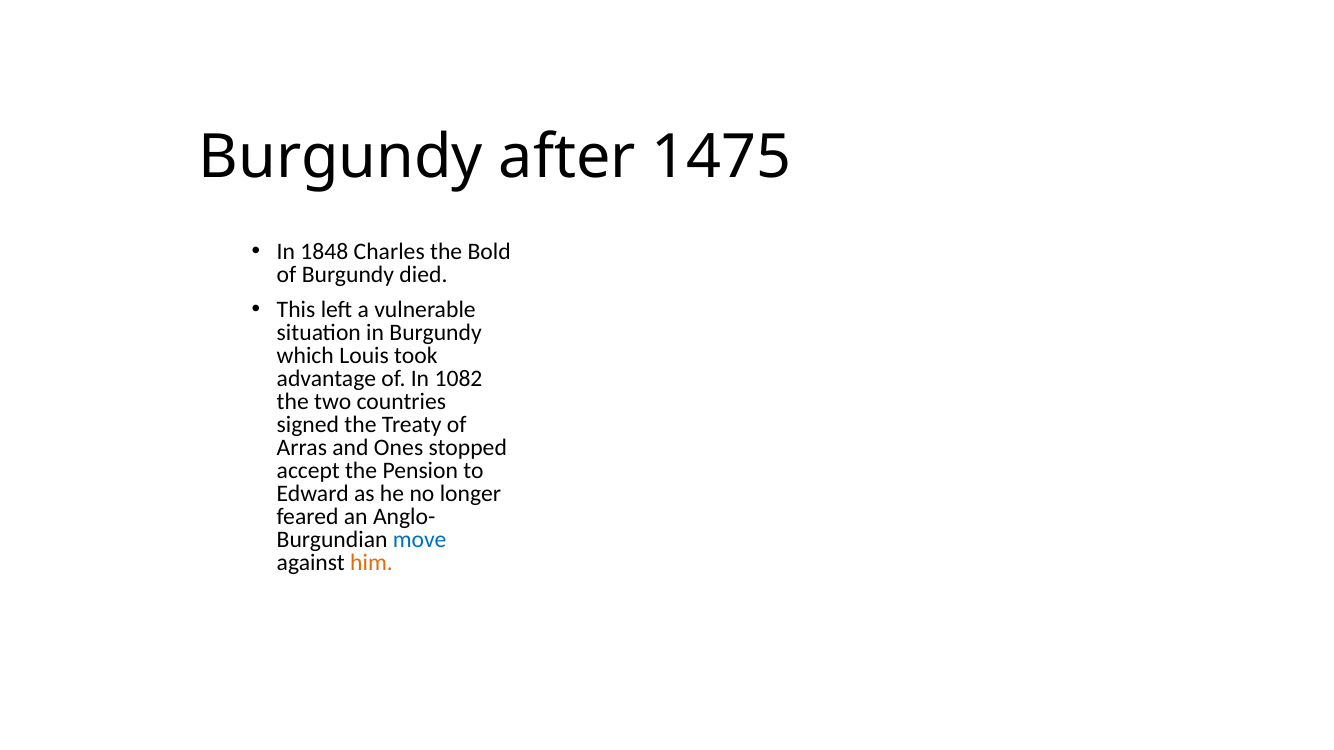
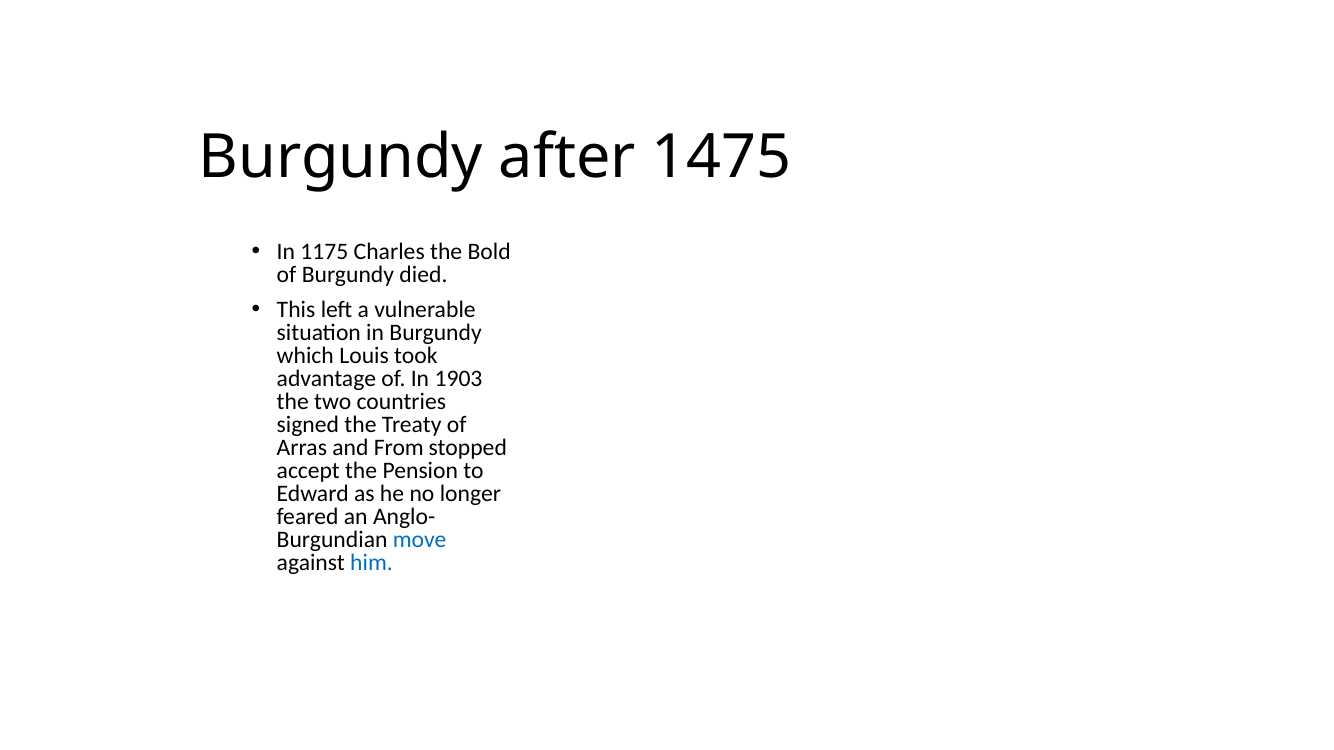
1848: 1848 -> 1175
1082: 1082 -> 1903
Ones: Ones -> From
him colour: orange -> blue
